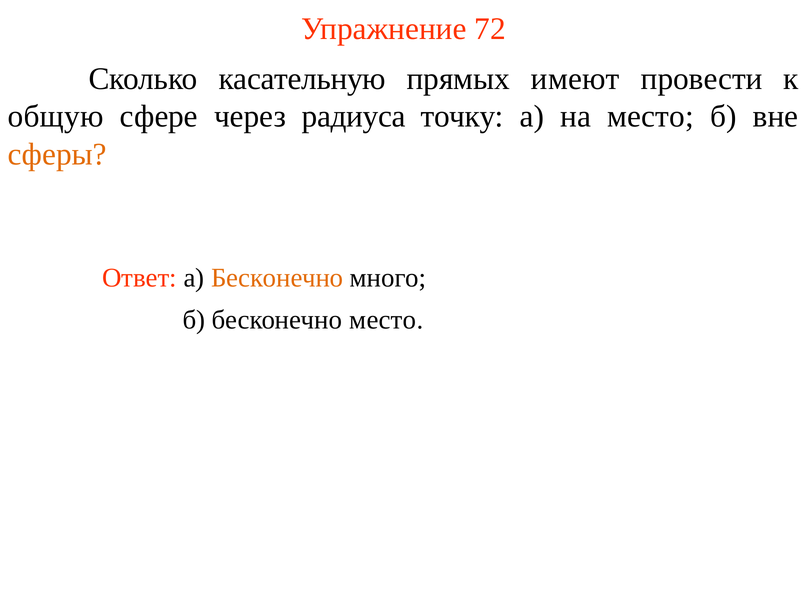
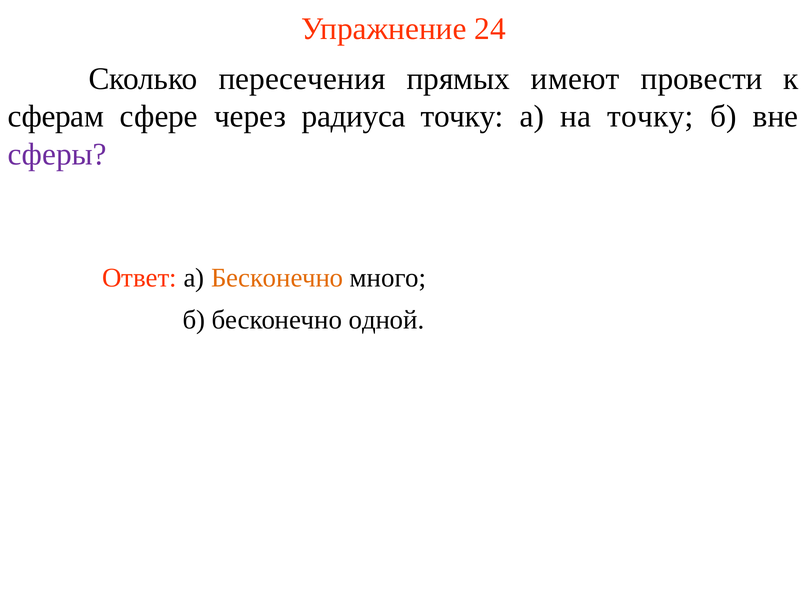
72: 72 -> 24
касательную: касательную -> пересечения
общую: общую -> сферам
на место: место -> точку
сферы colour: orange -> purple
бесконечно место: место -> одной
